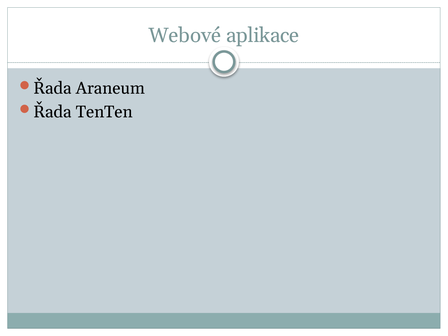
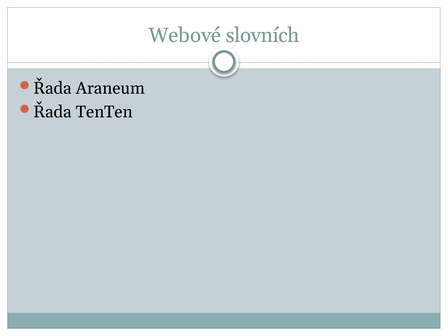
aplikace: aplikace -> slovních
